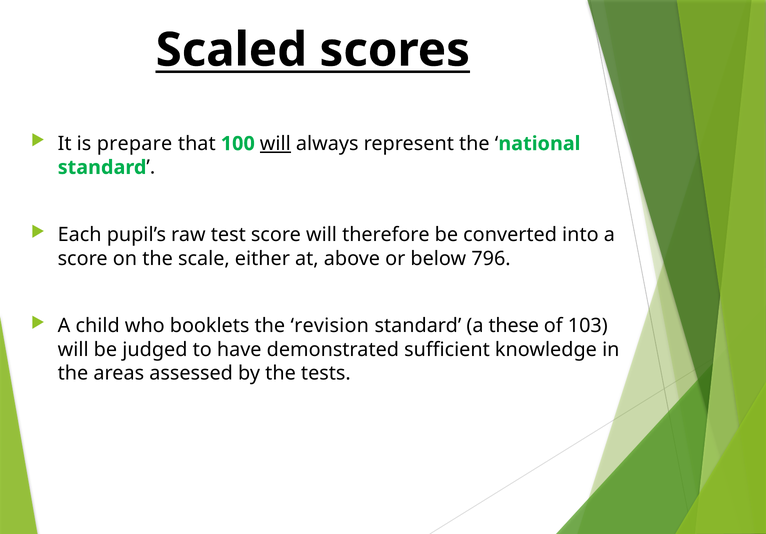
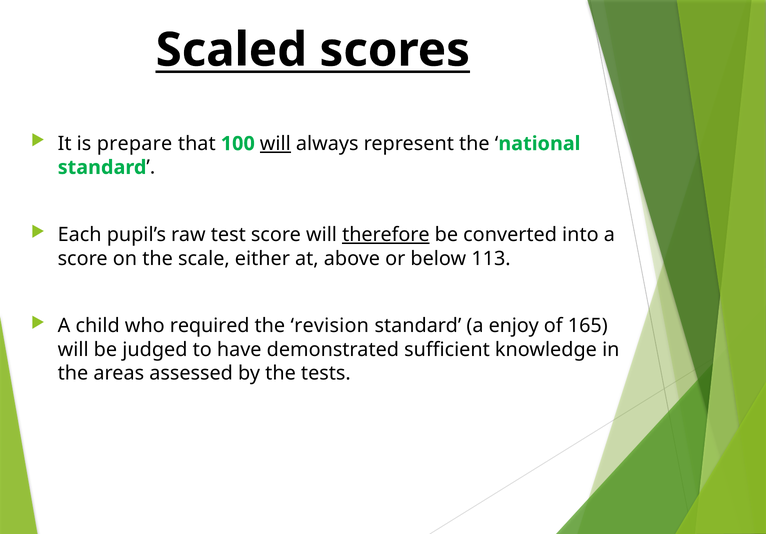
therefore underline: none -> present
796: 796 -> 113
booklets: booklets -> required
these: these -> enjoy
103: 103 -> 165
